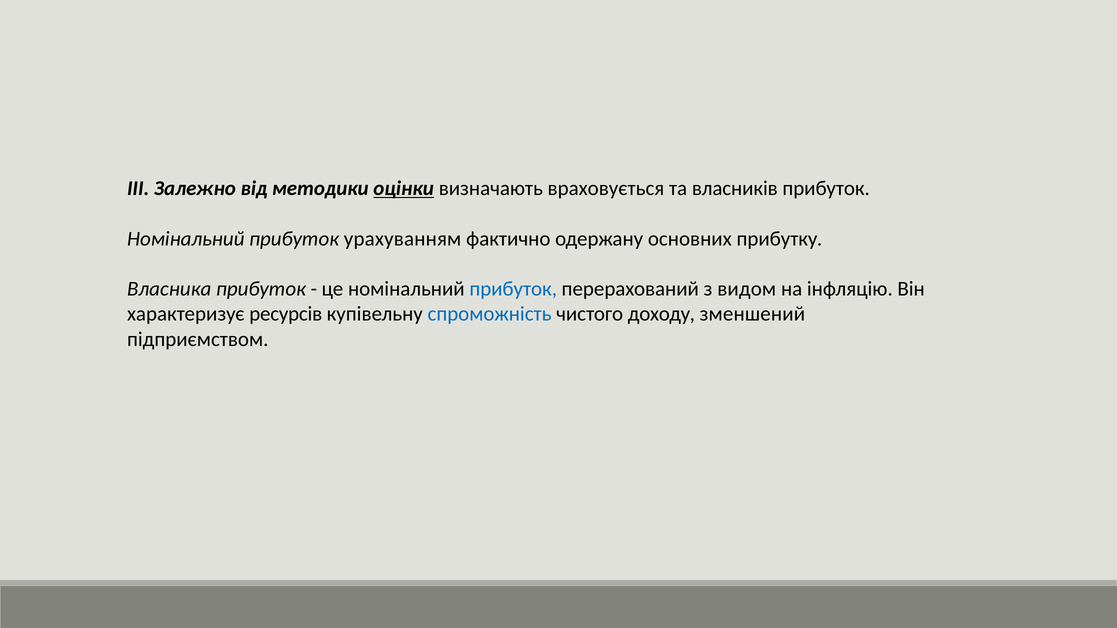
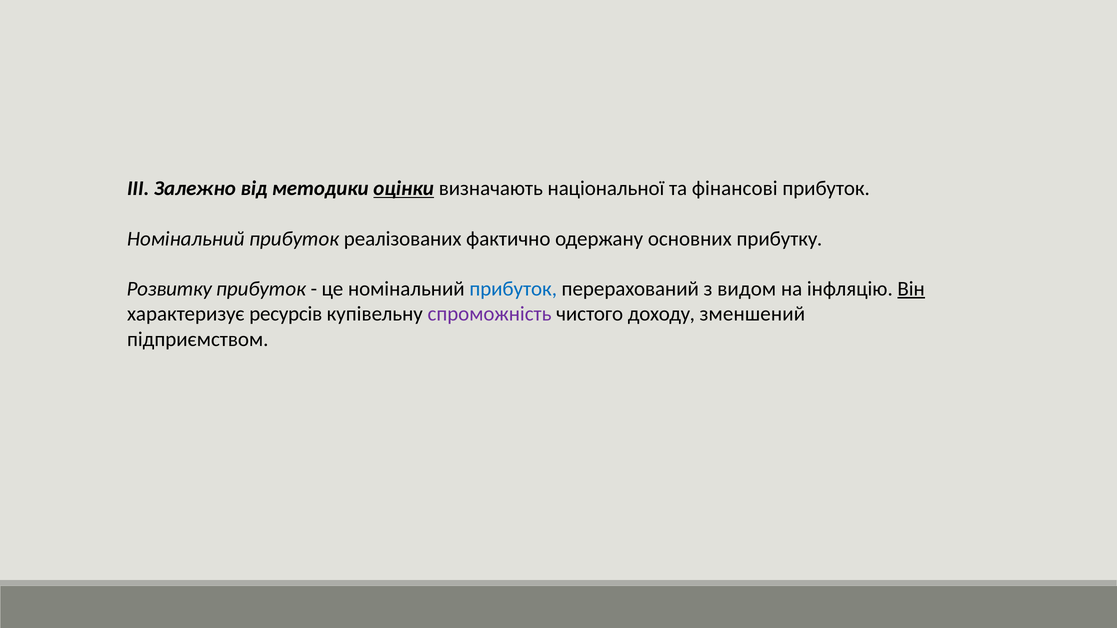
враховується: враховується -> національної
власників: власників -> фінансові
урахуванням: урахуванням -> реалізованих
Власника: Власника -> Розвитку
Він underline: none -> present
спроможність colour: blue -> purple
